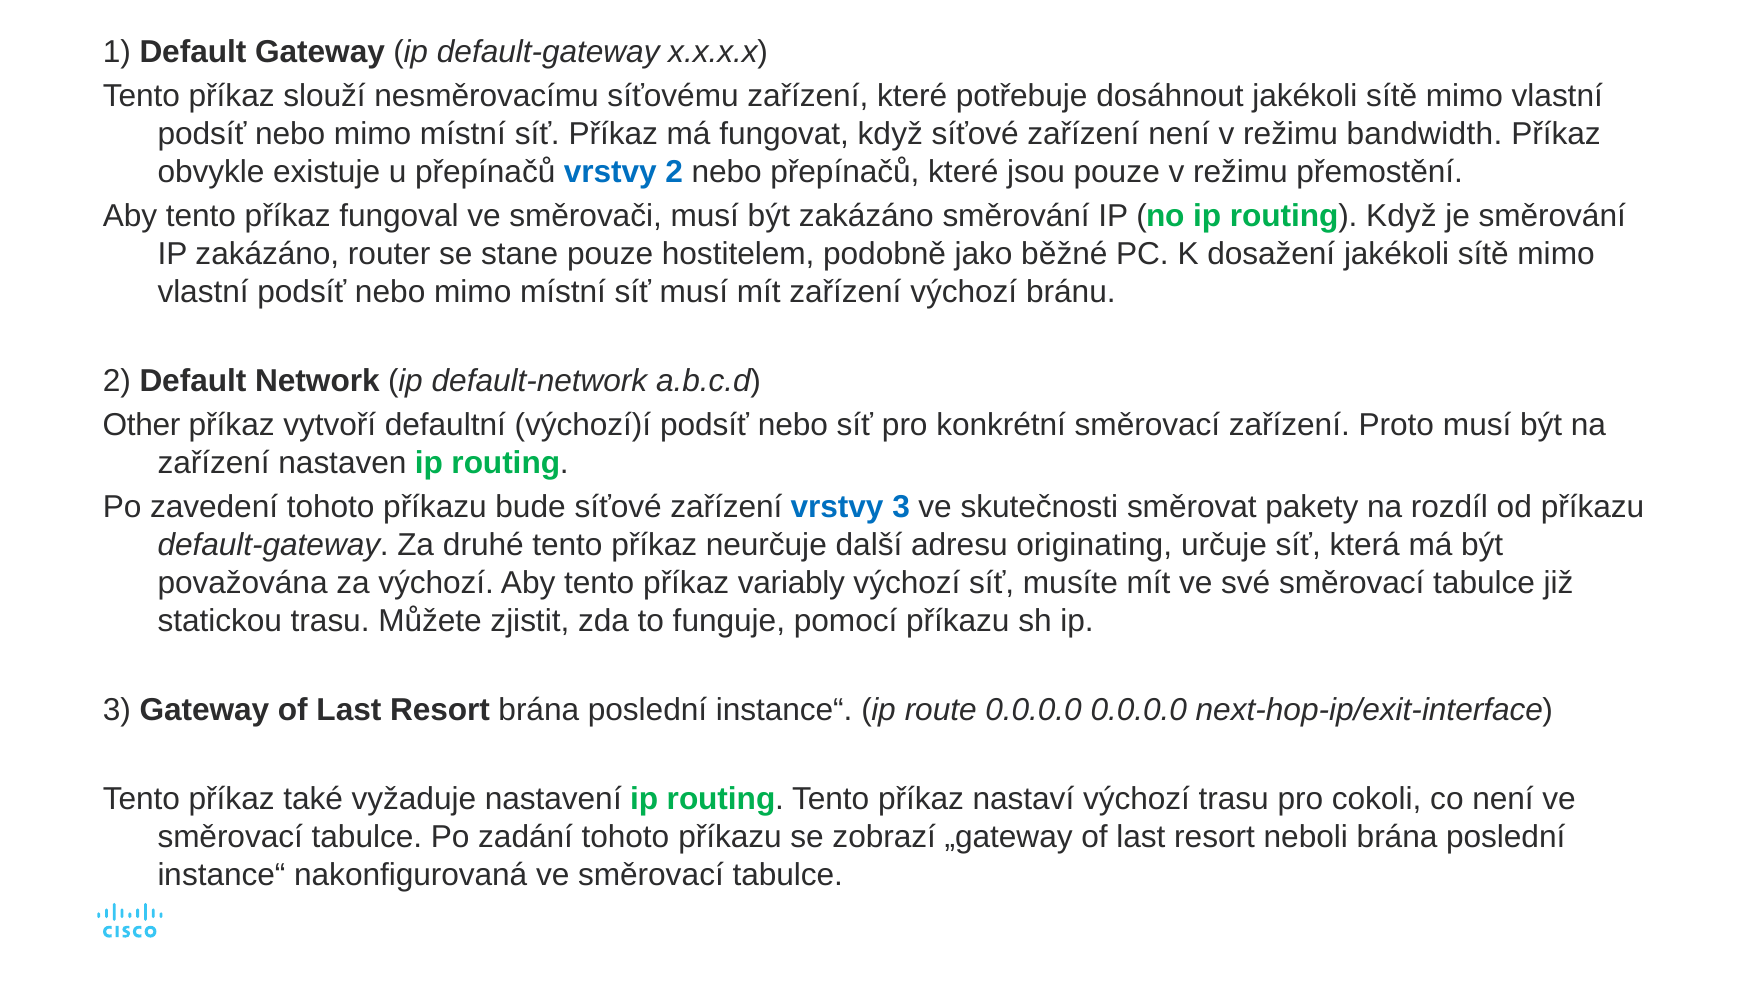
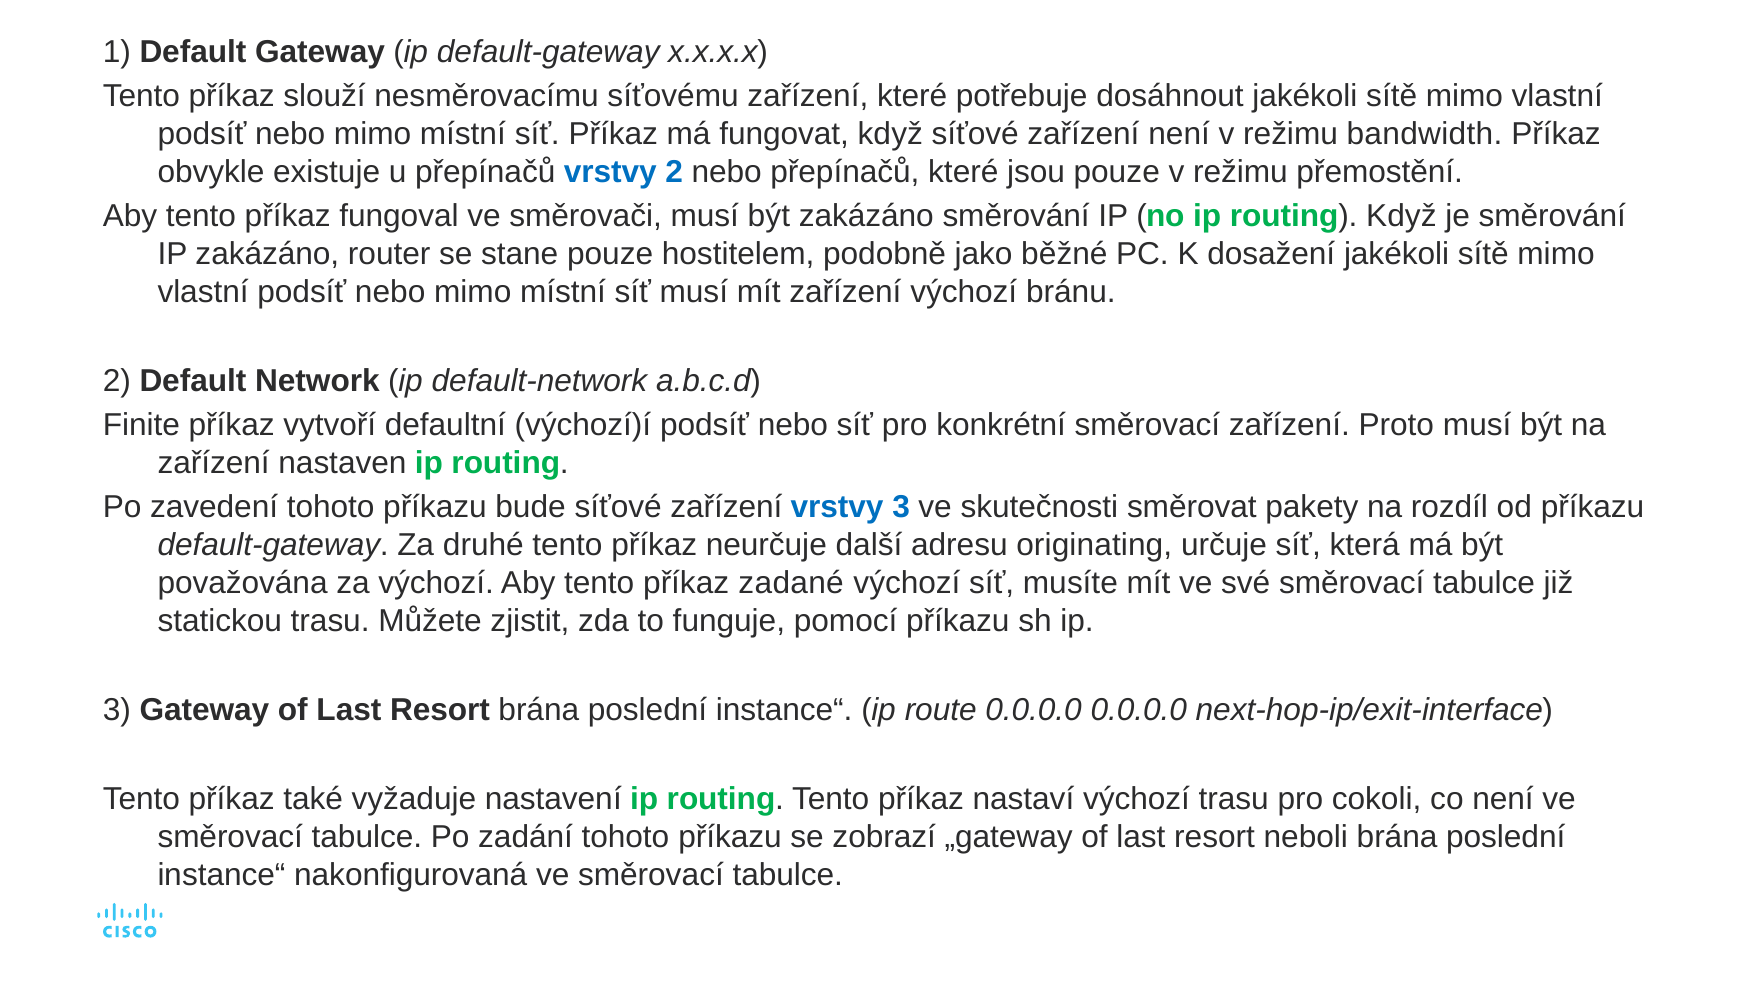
Other: Other -> Finite
variably: variably -> zadané
